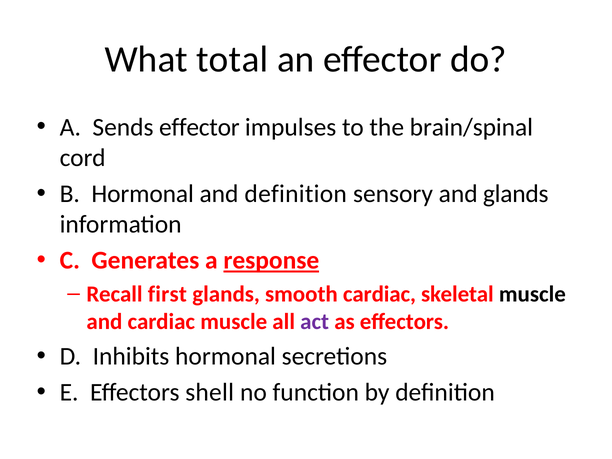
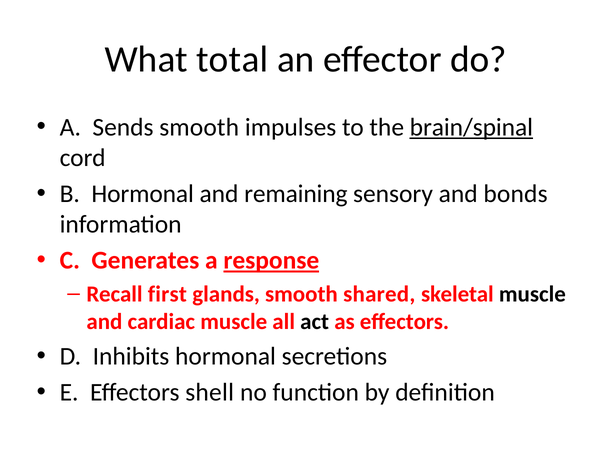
Sends effector: effector -> smooth
brain/spinal underline: none -> present
and definition: definition -> remaining
and glands: glands -> bonds
smooth cardiac: cardiac -> shared
act colour: purple -> black
